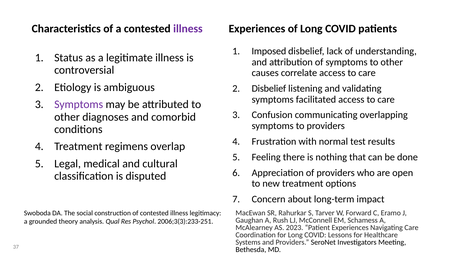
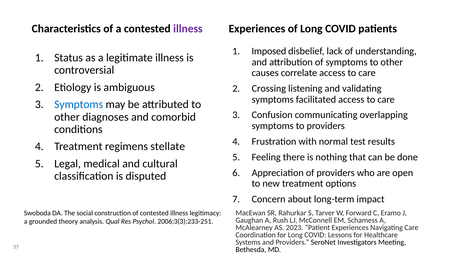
Disbelief at (269, 88): Disbelief -> Crossing
Symptoms at (79, 104) colour: purple -> blue
overlap: overlap -> stellate
